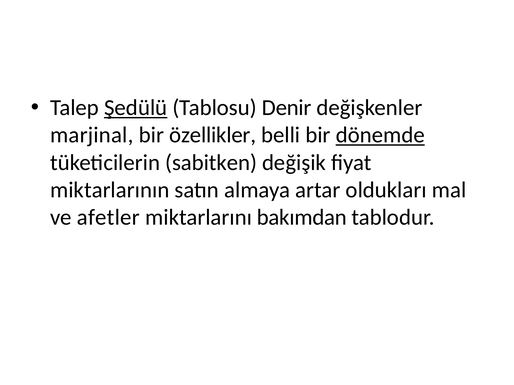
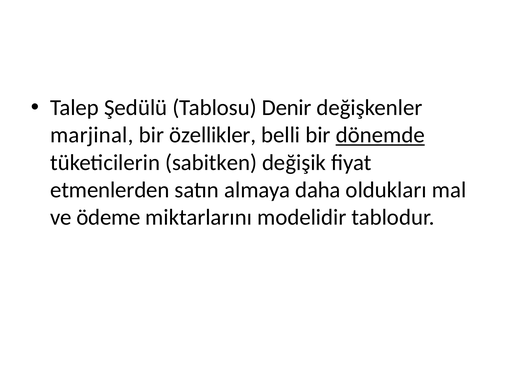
Şedülü underline: present -> none
miktarlarının: miktarlarının -> etmenlerden
artar: artar -> daha
afetler: afetler -> ödeme
bakımdan: bakımdan -> modelidir
